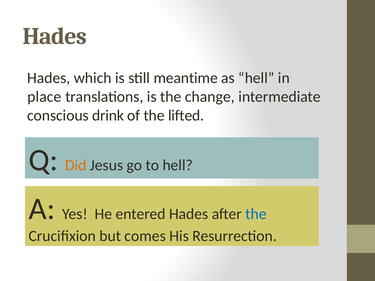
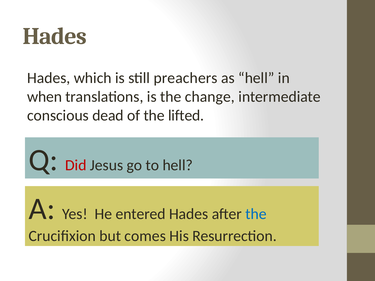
meantime: meantime -> preachers
place: place -> when
drink: drink -> dead
Did colour: orange -> red
